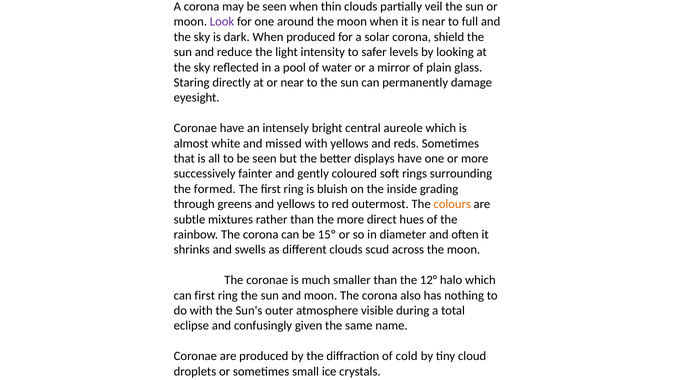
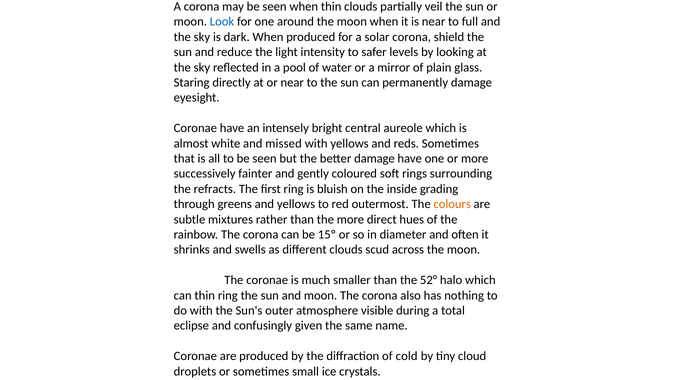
Look colour: purple -> blue
better displays: displays -> damage
formed: formed -> refracts
12°: 12° -> 52°
can first: first -> thin
